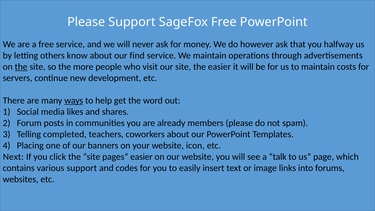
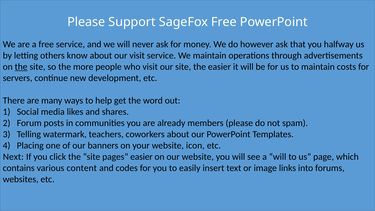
our find: find -> visit
ways underline: present -> none
completed: completed -> watermark
a talk: talk -> will
various support: support -> content
